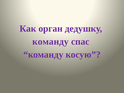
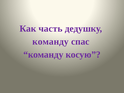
орган: орган -> часть
